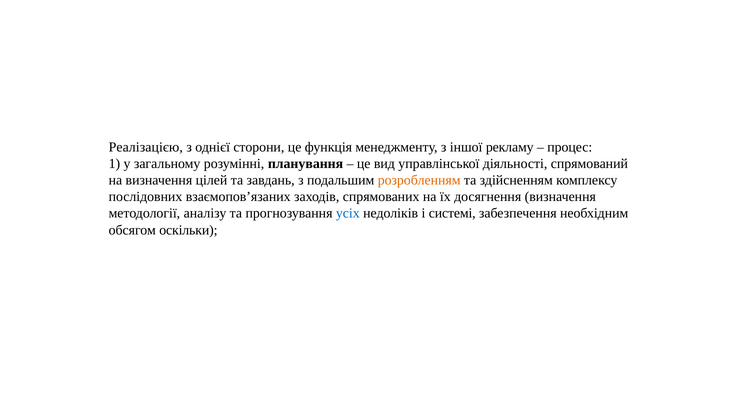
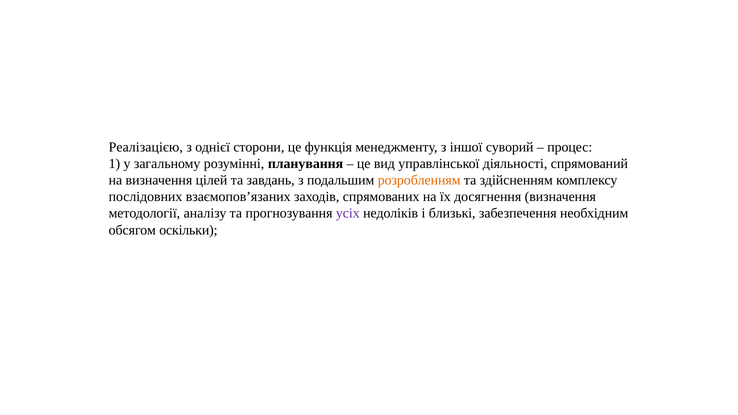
рекламу: рекламу -> суворий
усіх colour: blue -> purple
системі: системі -> близькі
